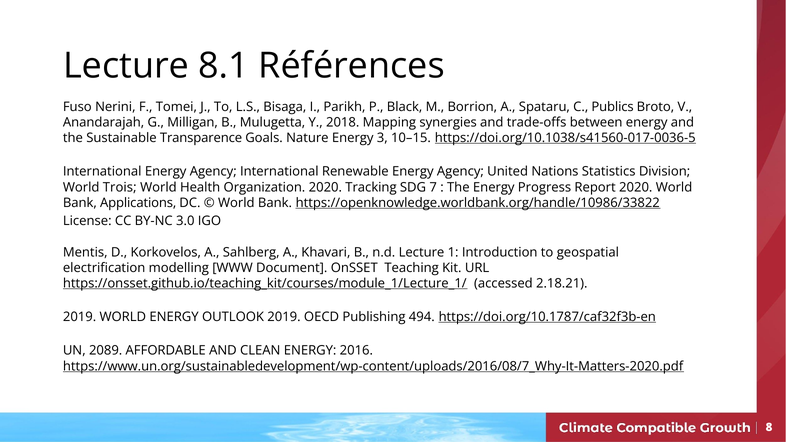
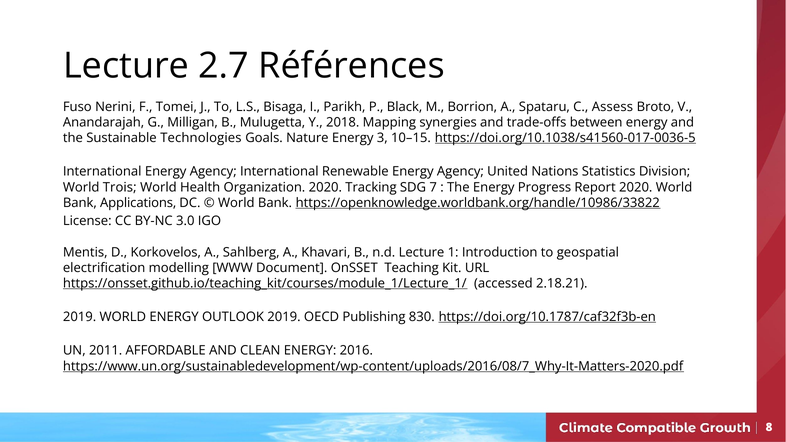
8.1: 8.1 -> 2.7
Publics: Publics -> Assess
Transparence: Transparence -> Technologies
494: 494 -> 830
2089: 2089 -> 2011
